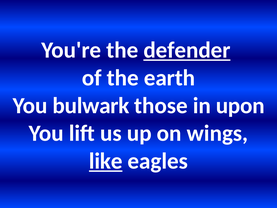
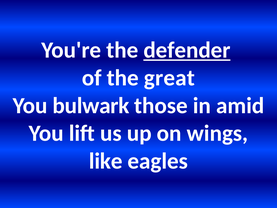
earth: earth -> great
upon: upon -> amid
like underline: present -> none
